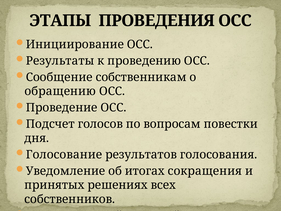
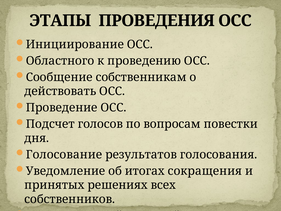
Результаты: Результаты -> Областного
обращению: обращению -> действовать
